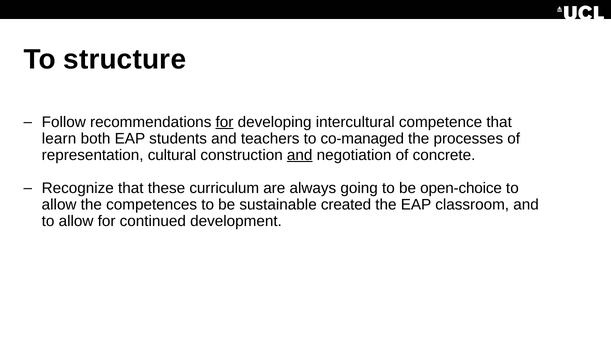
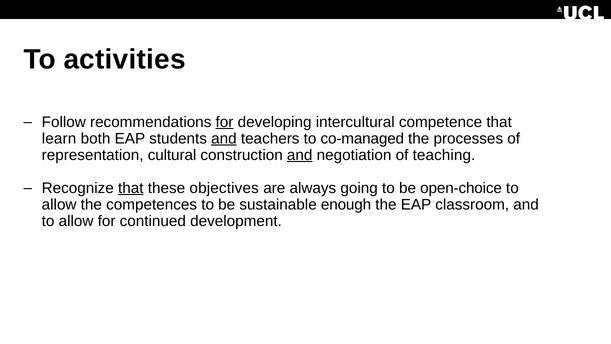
structure: structure -> activities
and at (224, 138) underline: none -> present
concrete: concrete -> teaching
that at (131, 188) underline: none -> present
curriculum: curriculum -> objectives
created: created -> enough
